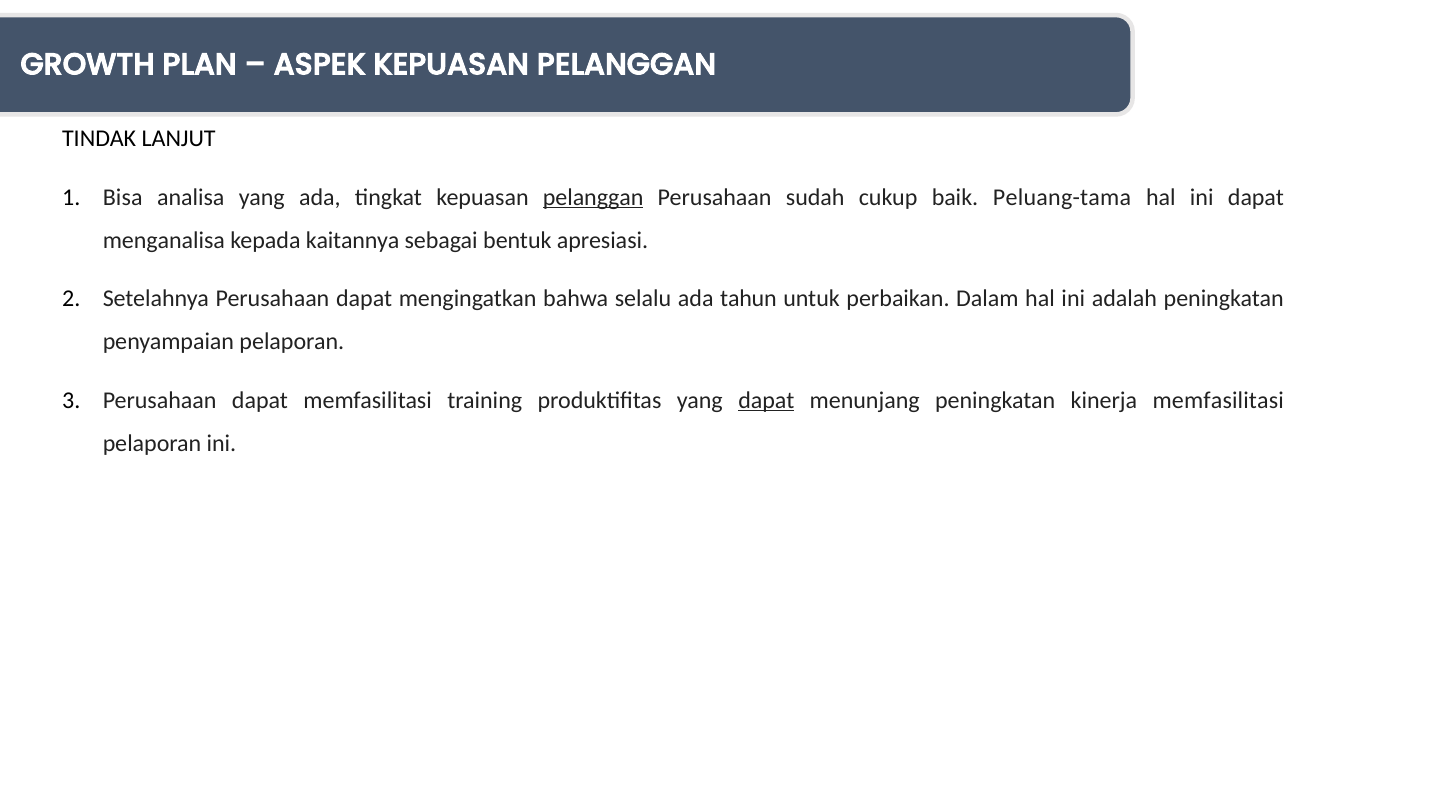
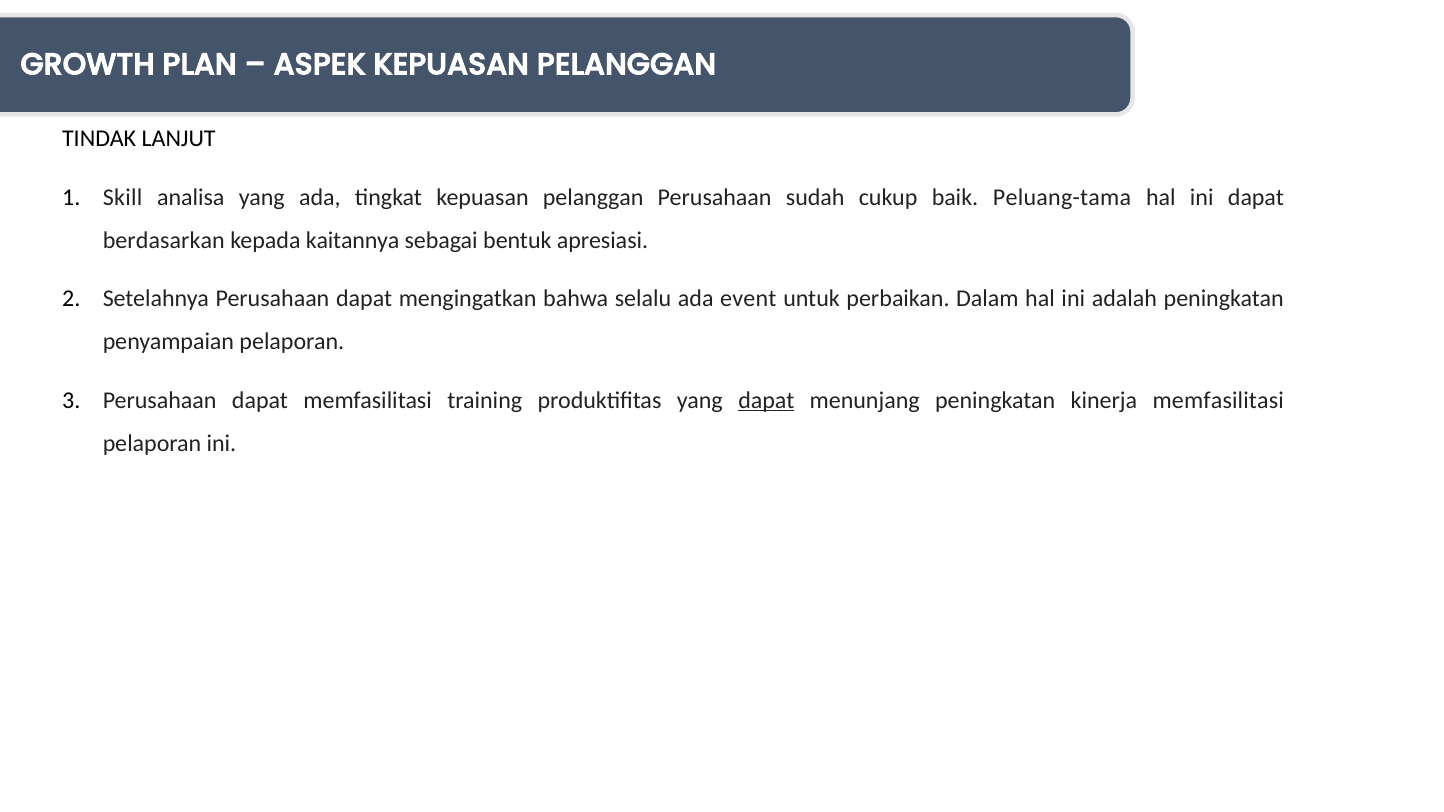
Bisa: Bisa -> Skill
pelanggan at (593, 197) underline: present -> none
menganalisa: menganalisa -> berdasarkan
tahun: tahun -> event
